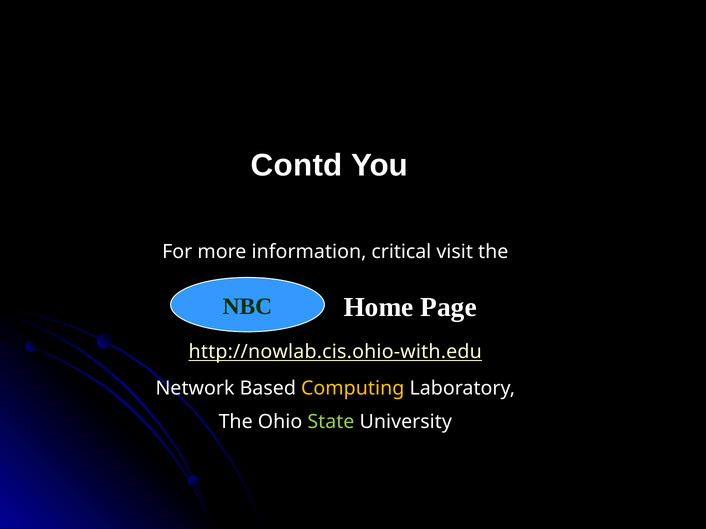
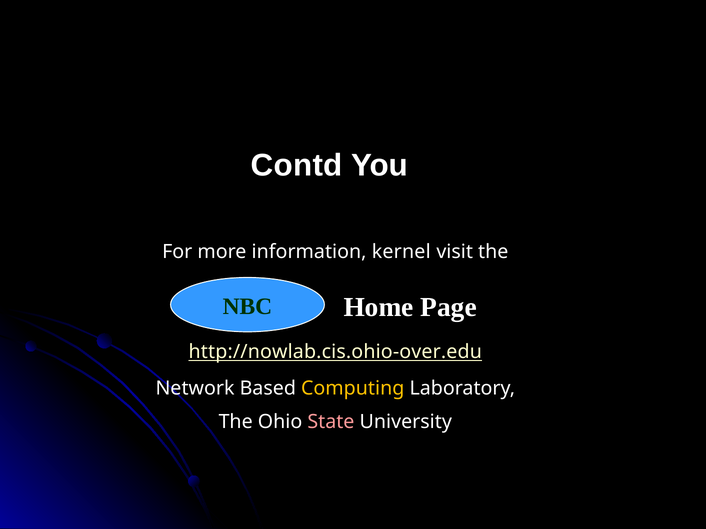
critical: critical -> kernel
http://nowlab.cis.ohio-with.edu: http://nowlab.cis.ohio-with.edu -> http://nowlab.cis.ohio-over.edu
State colour: light green -> pink
